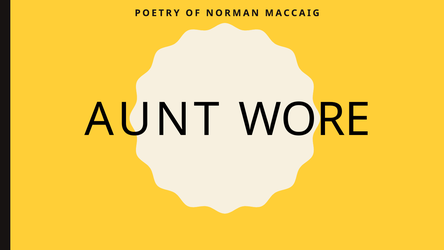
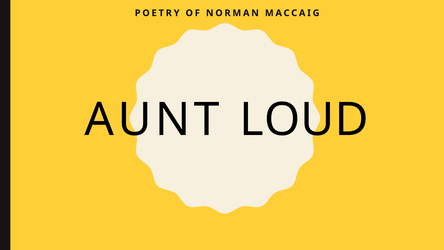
WORE: WORE -> LOUD
